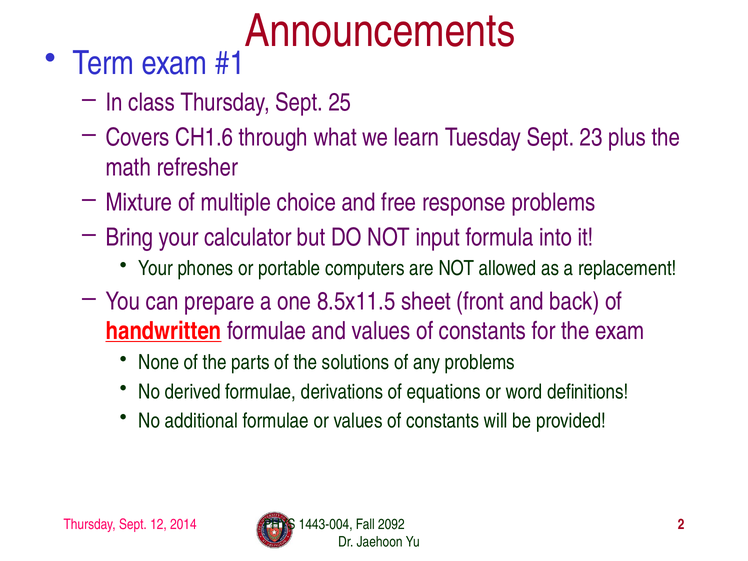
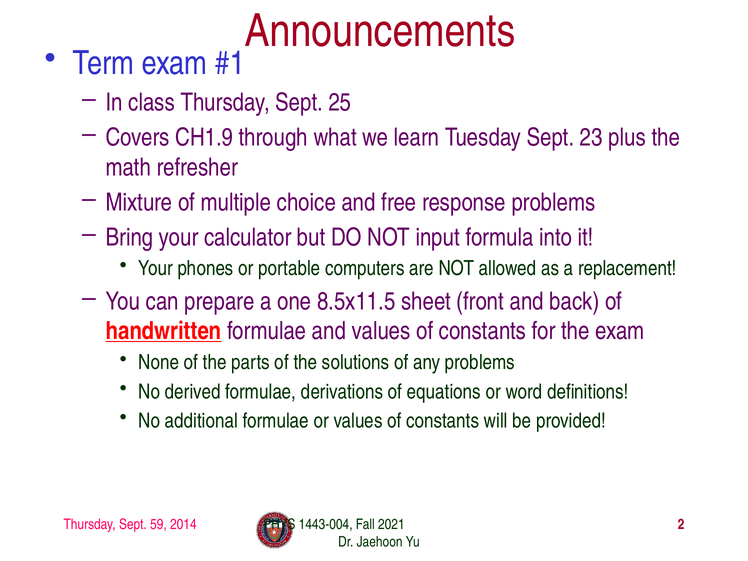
CH1.6: CH1.6 -> CH1.9
12: 12 -> 59
2092: 2092 -> 2021
